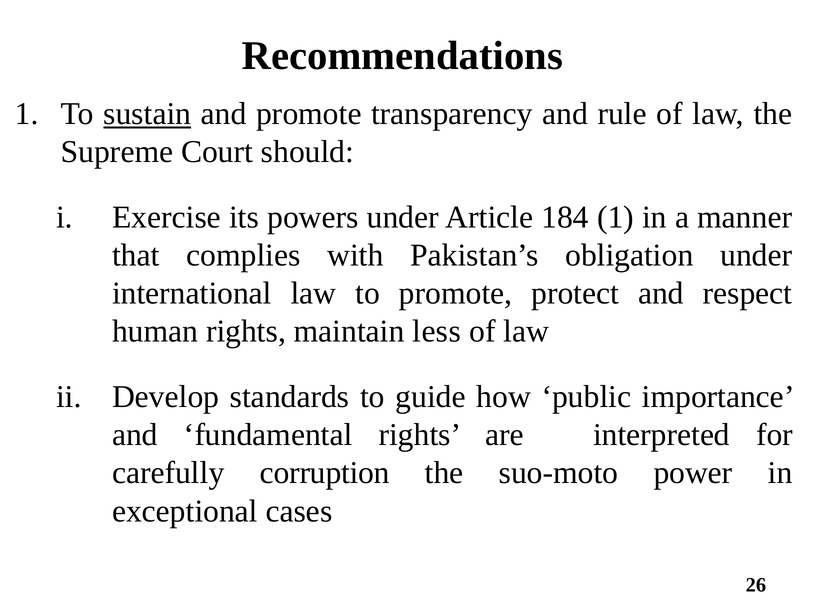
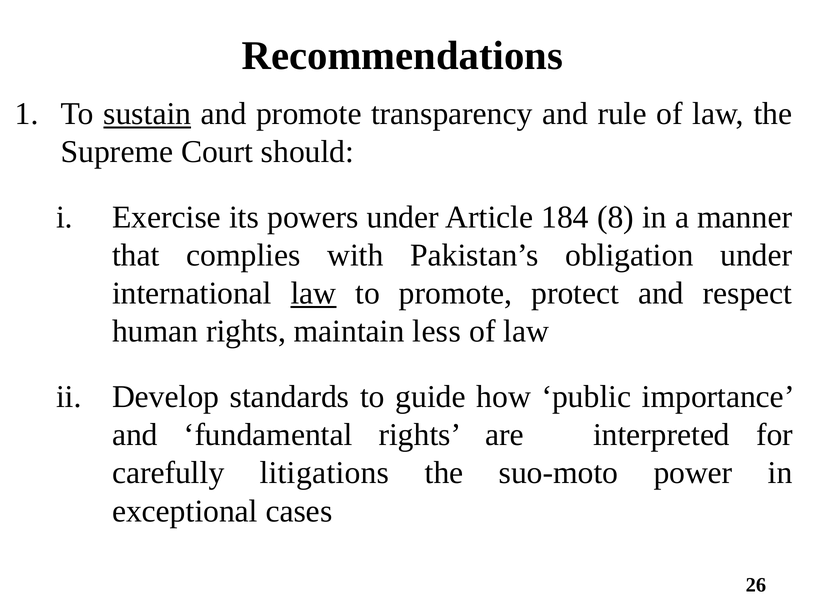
184 1: 1 -> 8
law at (314, 293) underline: none -> present
corruption: corruption -> litigations
